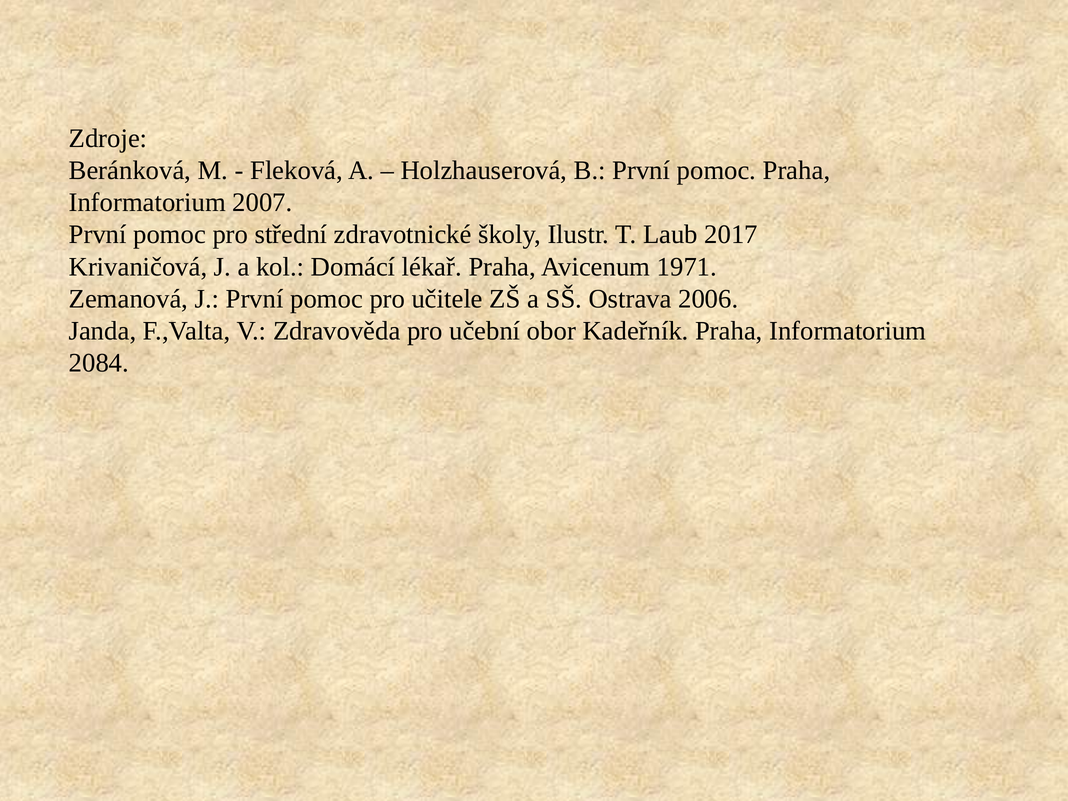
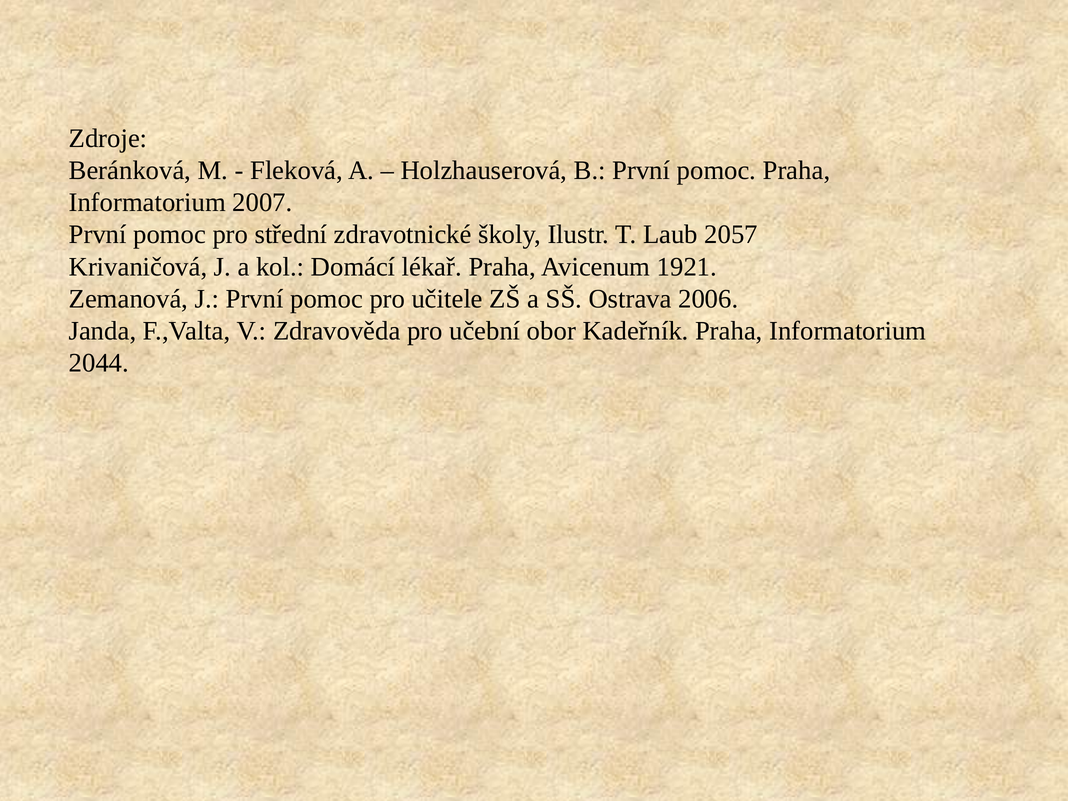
2017: 2017 -> 2057
1971: 1971 -> 1921
2084: 2084 -> 2044
